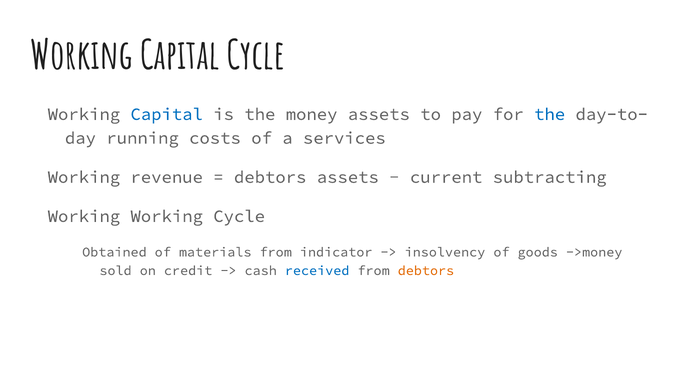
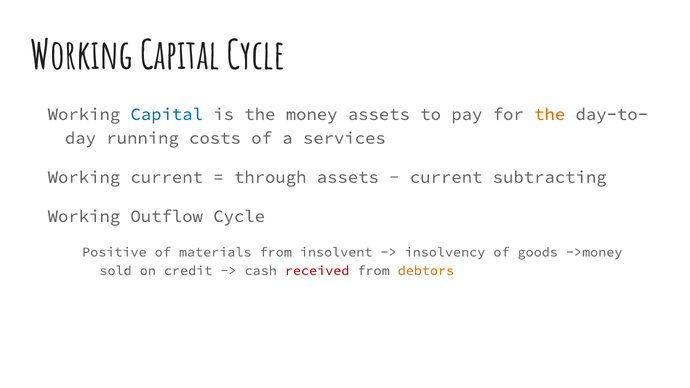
the at (550, 114) colour: blue -> orange
Working revenue: revenue -> current
debtors at (270, 177): debtors -> through
Working Working: Working -> Outflow
Obtained: Obtained -> Positive
indicator: indicator -> insolvent
received colour: blue -> red
